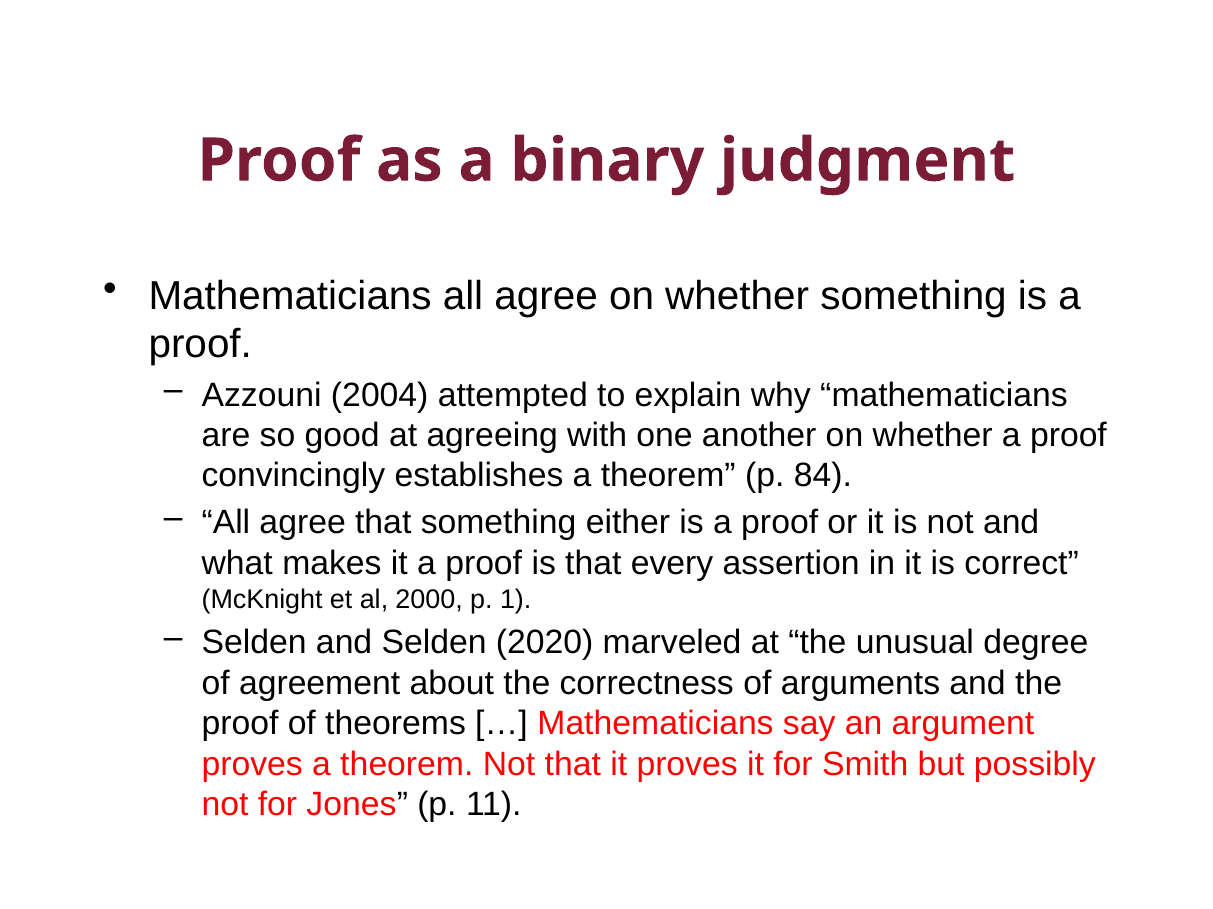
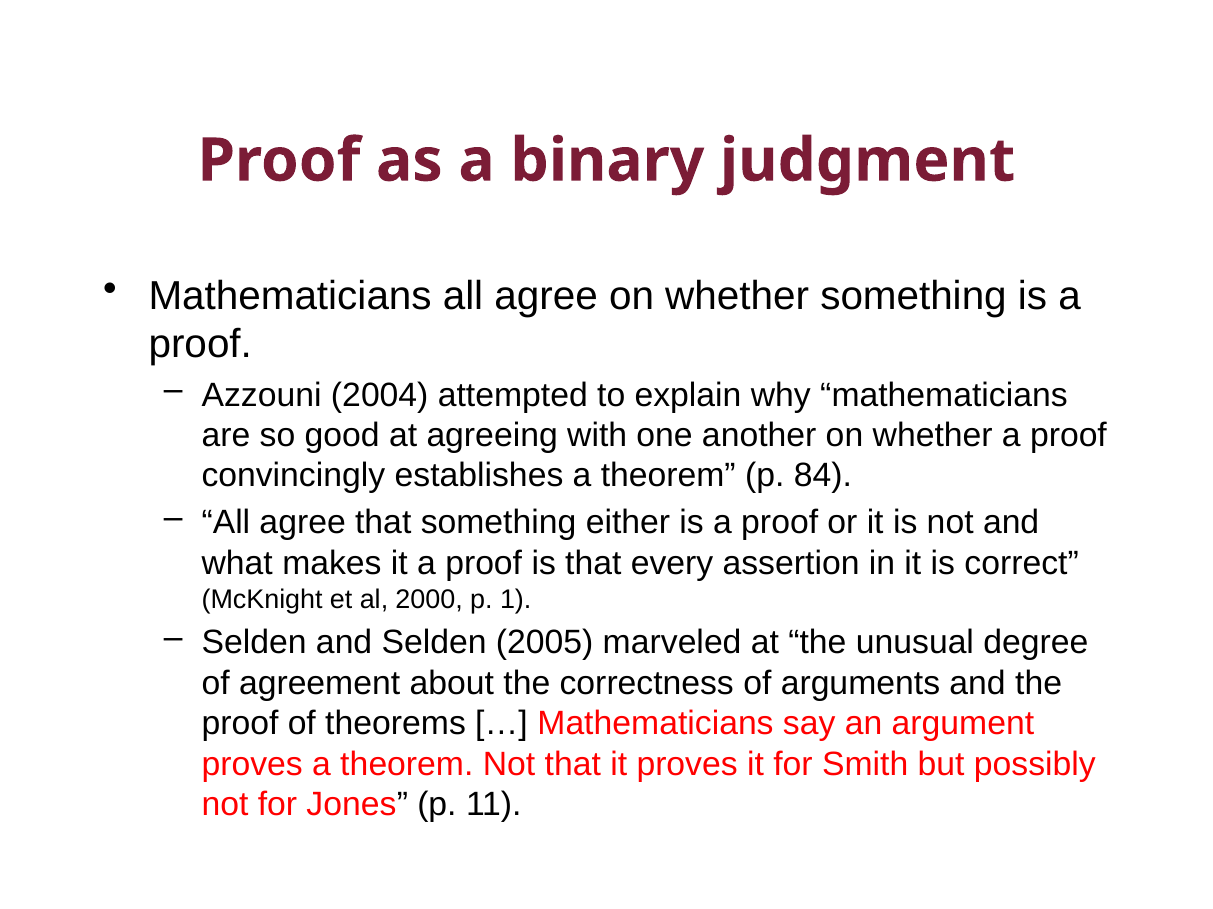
2020: 2020 -> 2005
